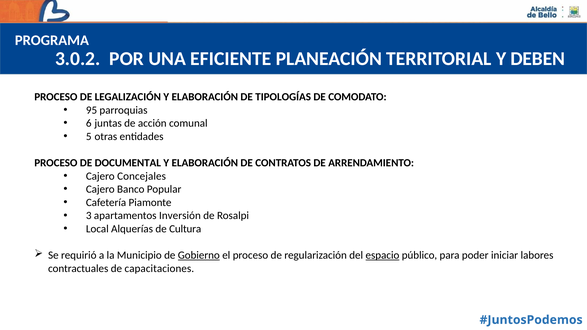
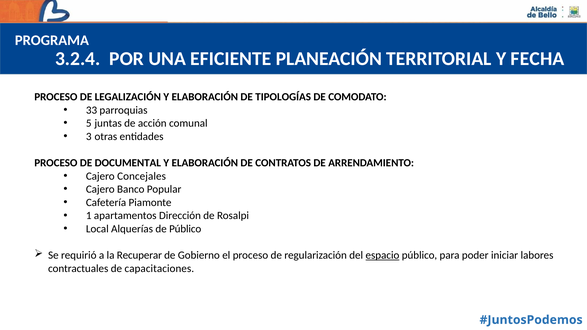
3.0.2: 3.0.2 -> 3.2.4
DEBEN: DEBEN -> FECHA
95: 95 -> 33
6: 6 -> 5
5: 5 -> 3
3: 3 -> 1
Inversión: Inversión -> Dirección
de Cultura: Cultura -> Público
Municipio: Municipio -> Recuperar
Gobierno underline: present -> none
